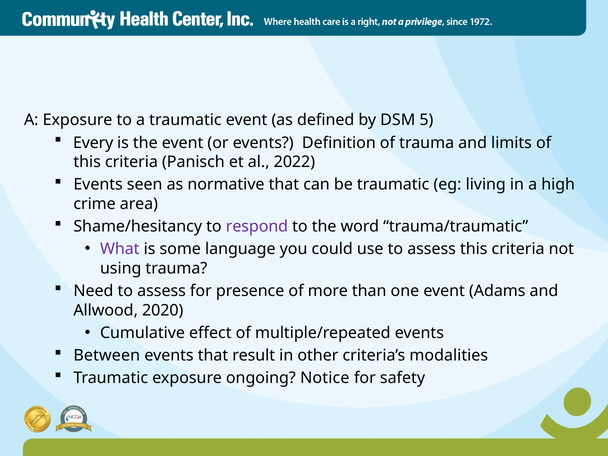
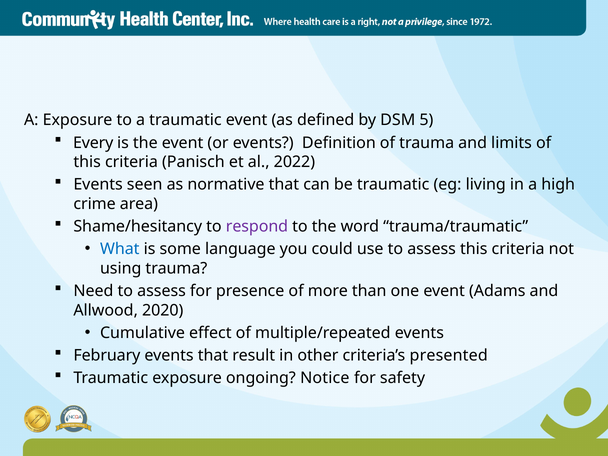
What colour: purple -> blue
Between: Between -> February
modalities: modalities -> presented
